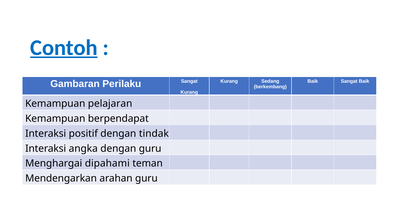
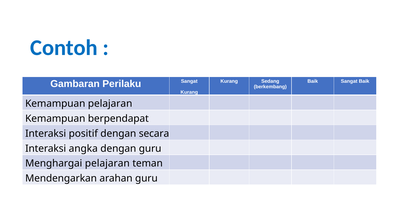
Contoh underline: present -> none
tindak: tindak -> secara
Menghargai dipahami: dipahami -> pelajaran
